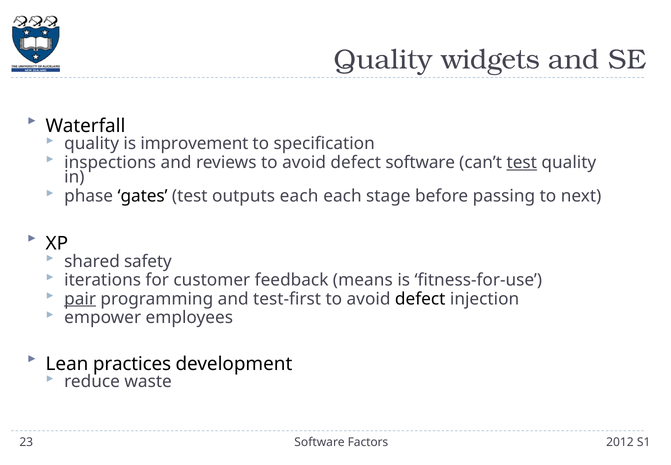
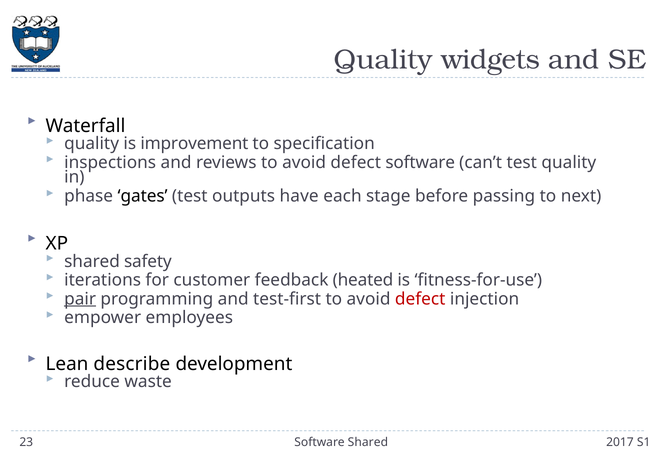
test at (522, 162) underline: present -> none
outputs each: each -> have
means: means -> heated
defect at (420, 299) colour: black -> red
practices: practices -> describe
Software Factors: Factors -> Shared
2012: 2012 -> 2017
